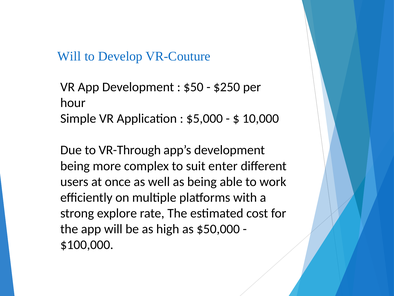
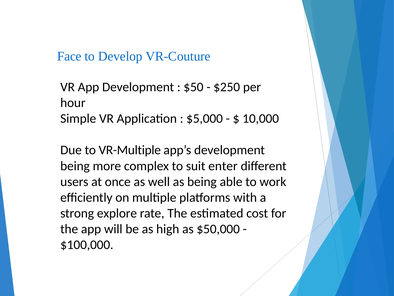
Will at (69, 56): Will -> Face
VR-Through: VR-Through -> VR-Multiple
